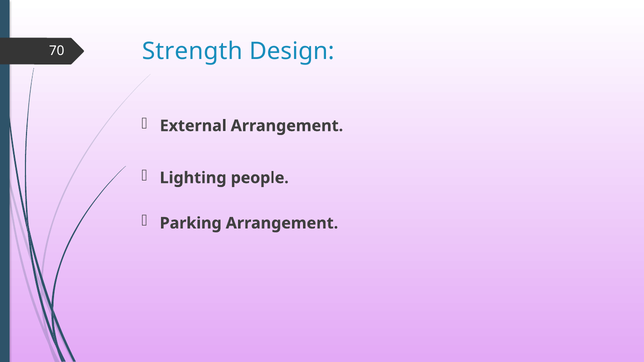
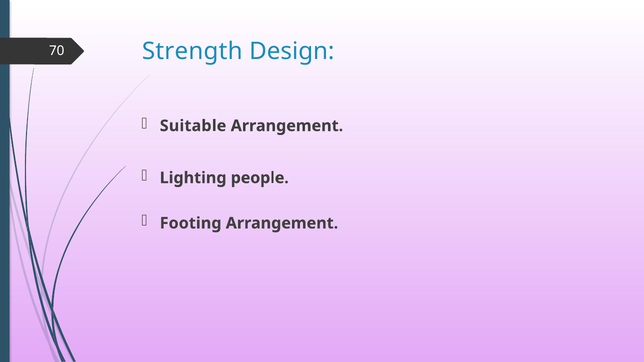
External: External -> Suitable
Parking: Parking -> Footing
